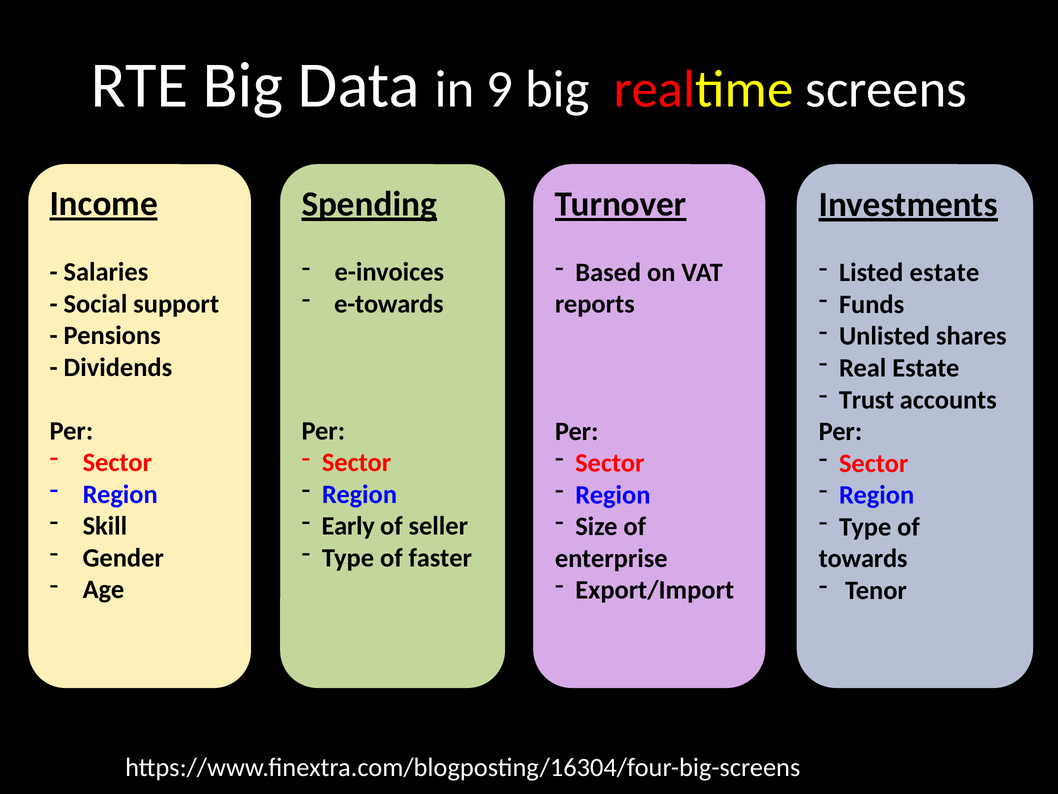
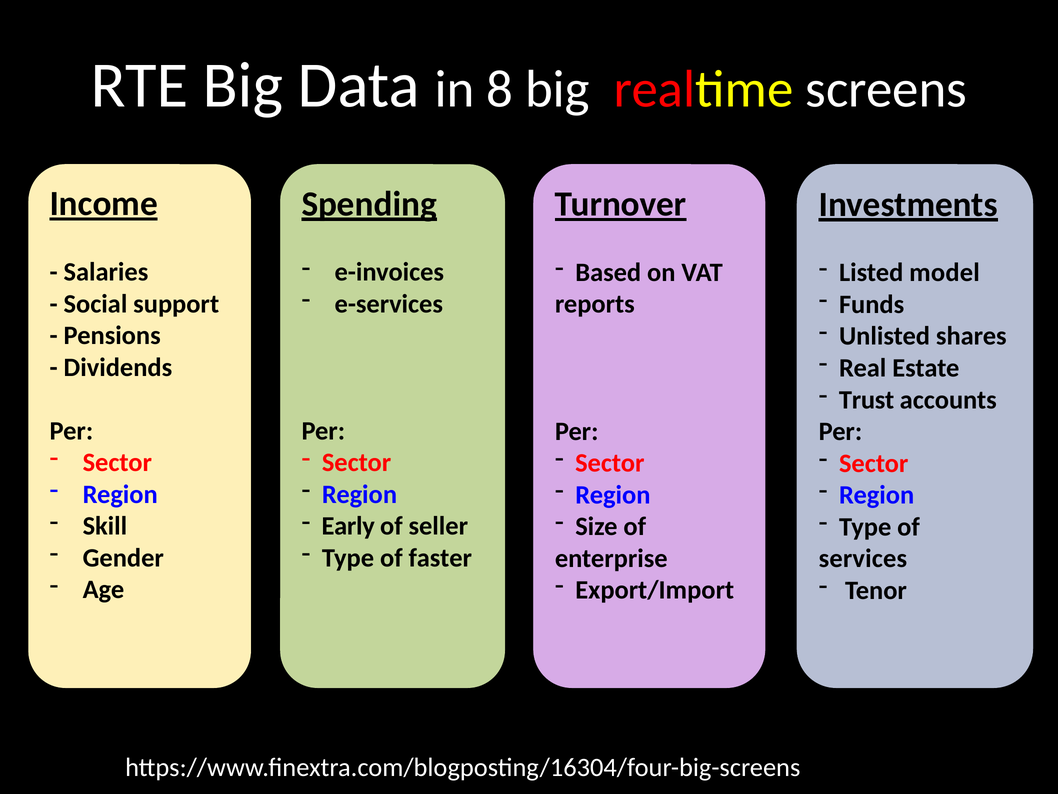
9: 9 -> 8
Listed estate: estate -> model
e-towards: e-towards -> e-services
towards: towards -> services
